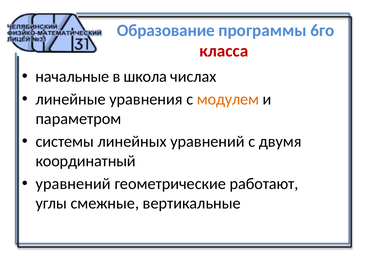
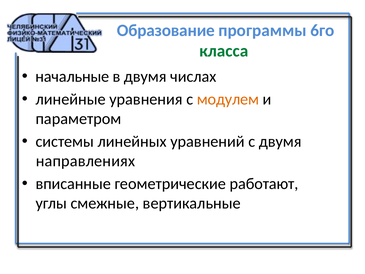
класса colour: red -> green
в школа: школа -> двумя
координатный: координатный -> направлениях
уравнений at (73, 184): уравнений -> вписанные
